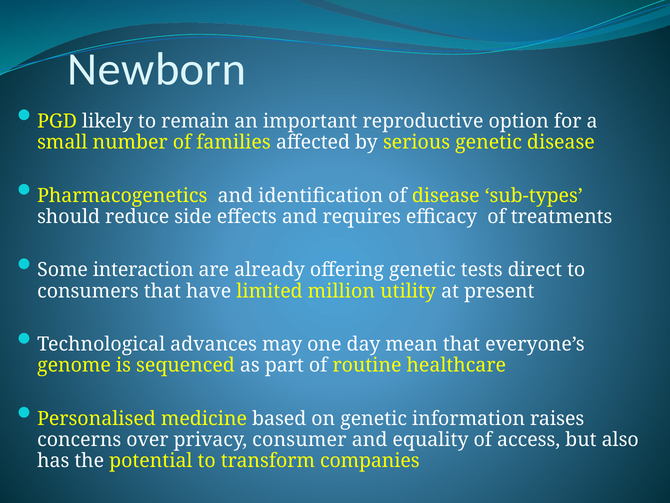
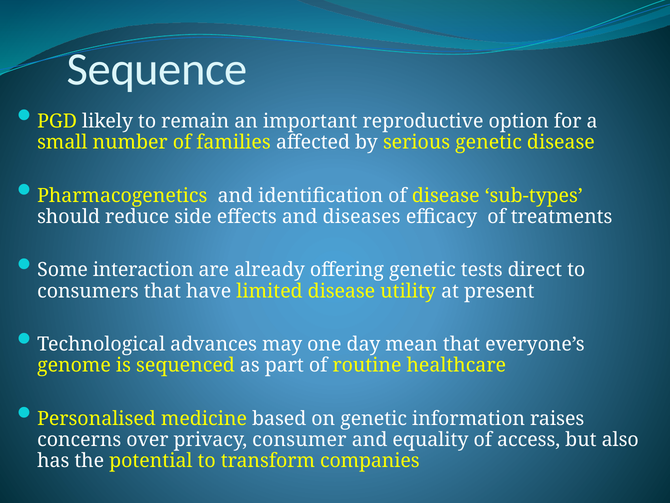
Newborn: Newborn -> Sequence
requires: requires -> diseases
limited million: million -> disease
